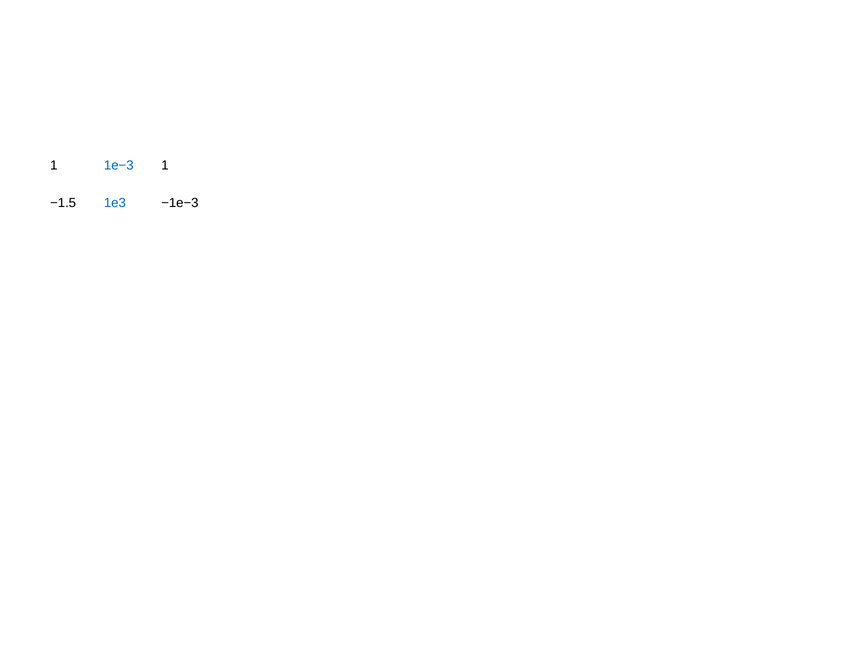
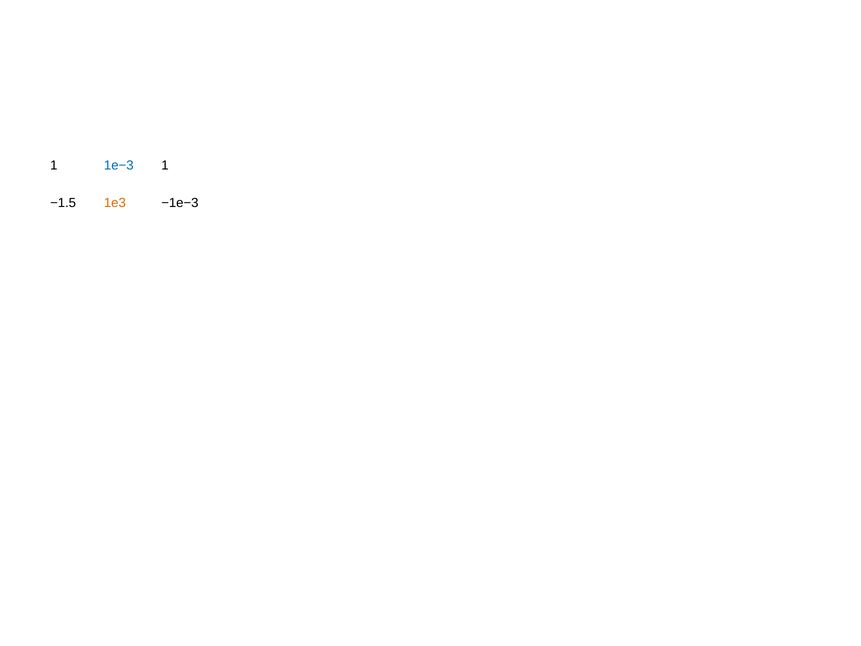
1e3 colour: blue -> orange
